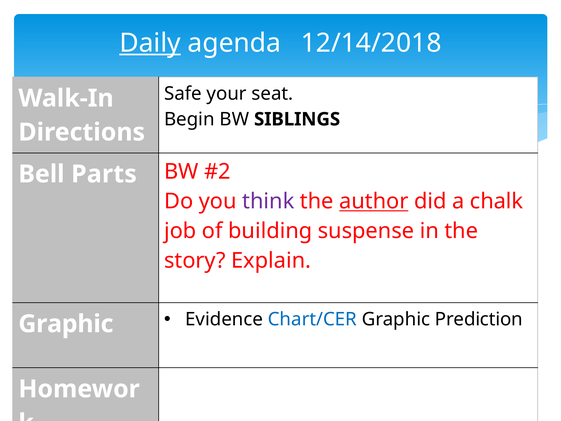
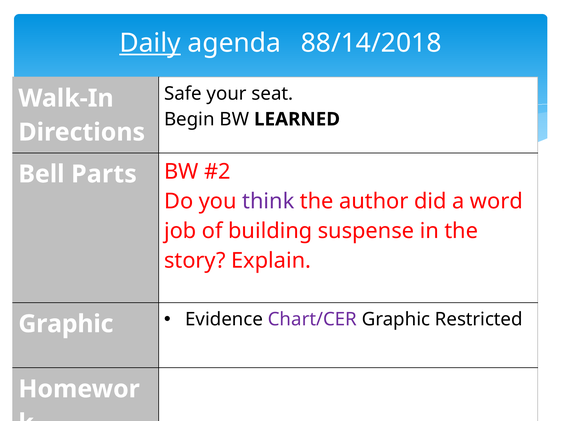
12/14/2018: 12/14/2018 -> 88/14/2018
SIBLINGS: SIBLINGS -> LEARNED
author underline: present -> none
chalk: chalk -> word
Chart/CER colour: blue -> purple
Prediction: Prediction -> Restricted
